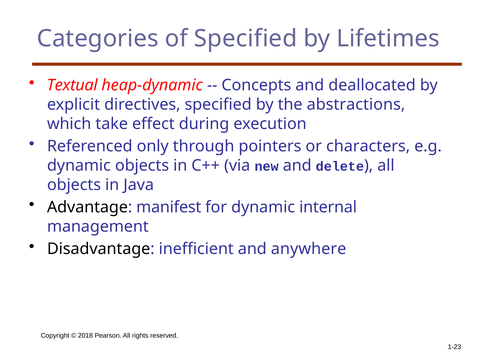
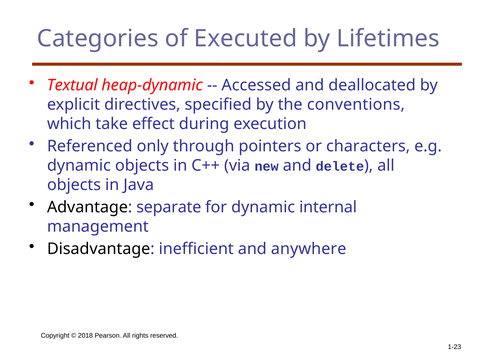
of Specified: Specified -> Executed
Concepts: Concepts -> Accessed
abstractions: abstractions -> conventions
manifest: manifest -> separate
